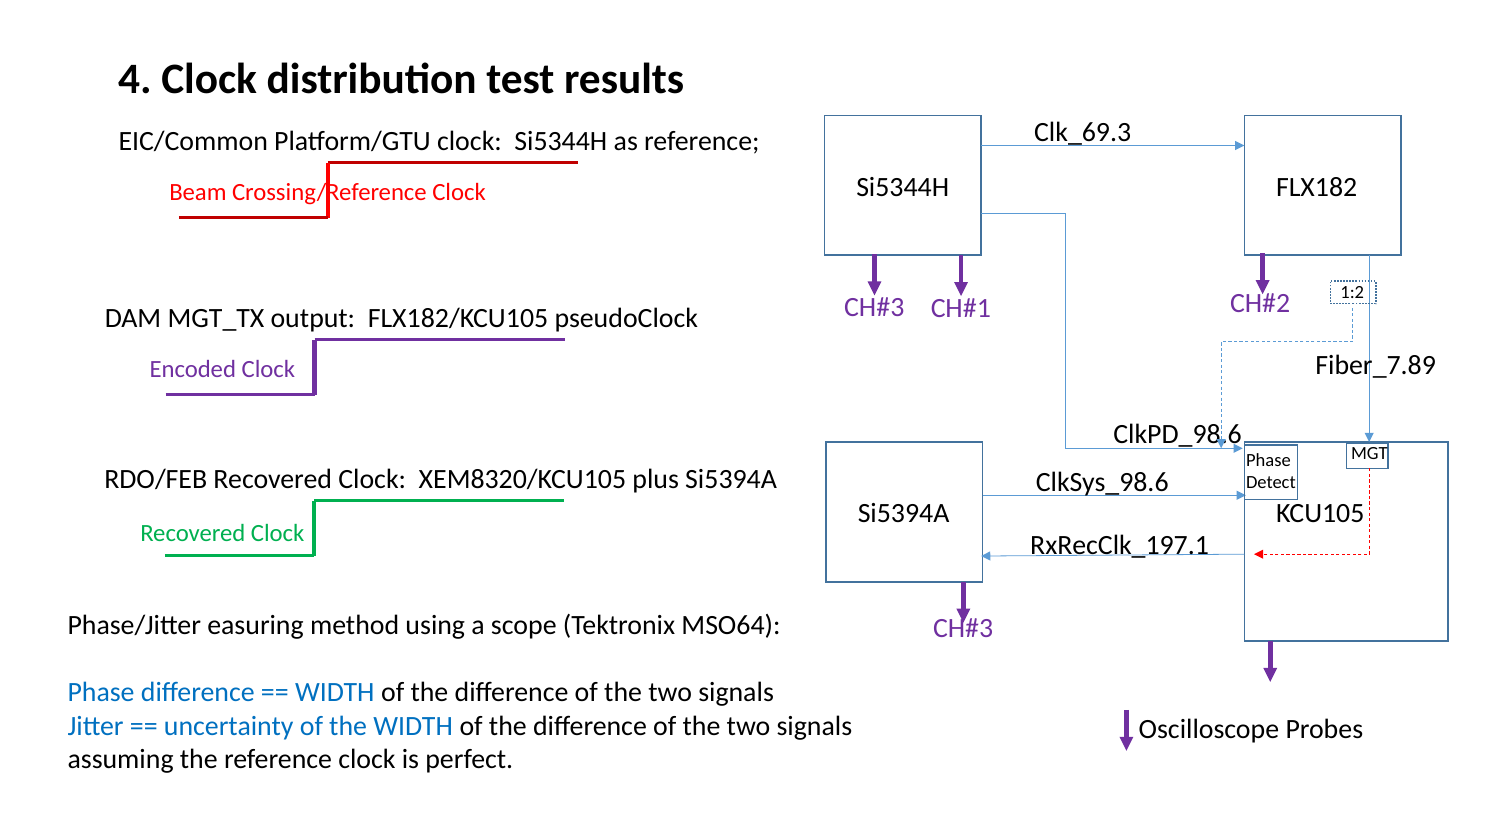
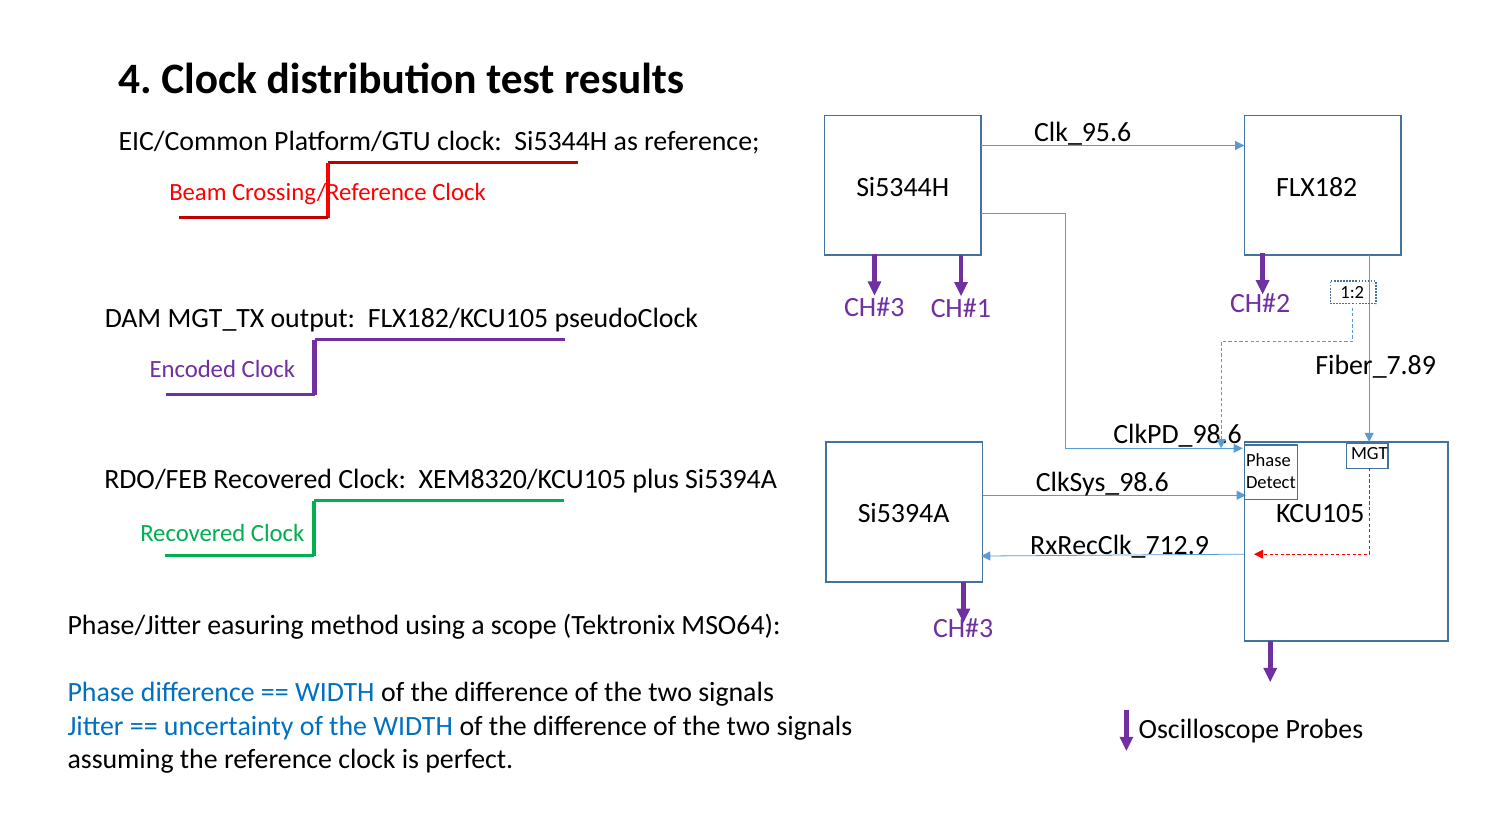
Clk_69.3: Clk_69.3 -> Clk_95.6
RxRecClk_197.1: RxRecClk_197.1 -> RxRecClk_712.9
